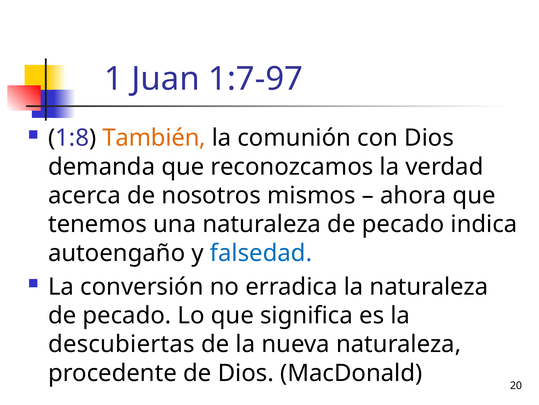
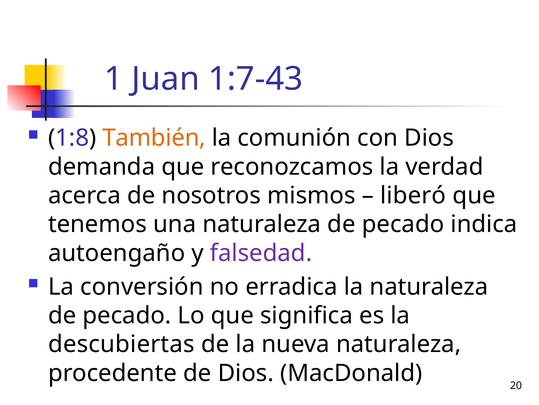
1:7-97: 1:7-97 -> 1:7-43
ahora: ahora -> liberó
falsedad colour: blue -> purple
